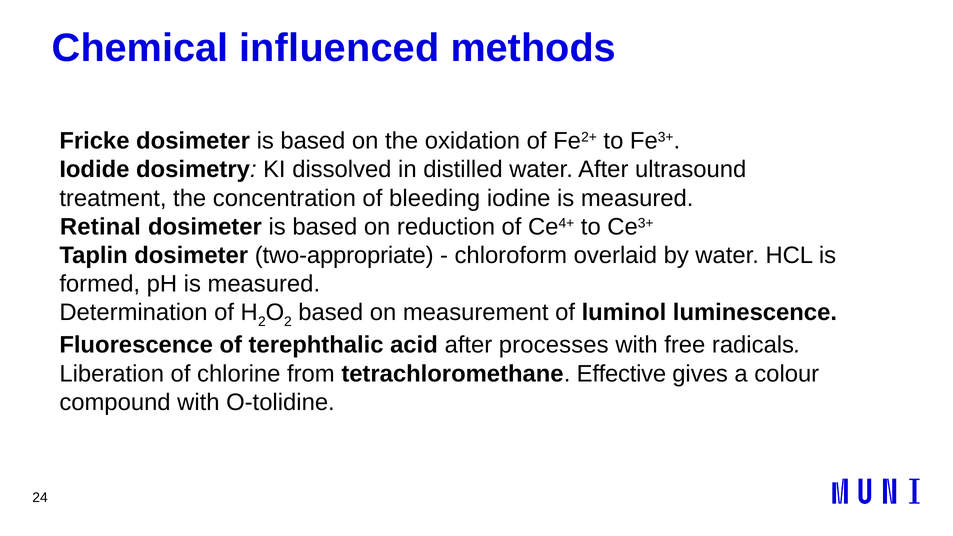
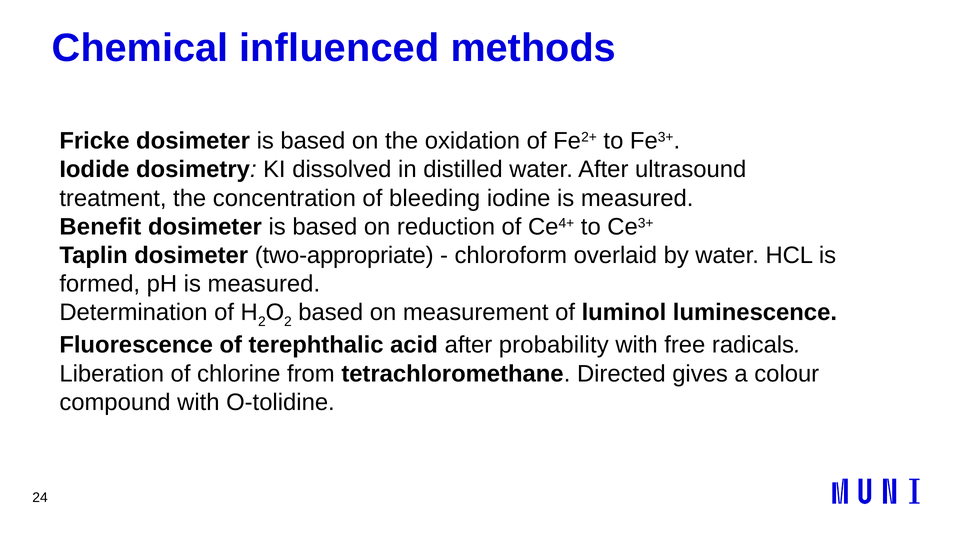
Retinal: Retinal -> Benefit
processes: processes -> probability
Effective: Effective -> Directed
